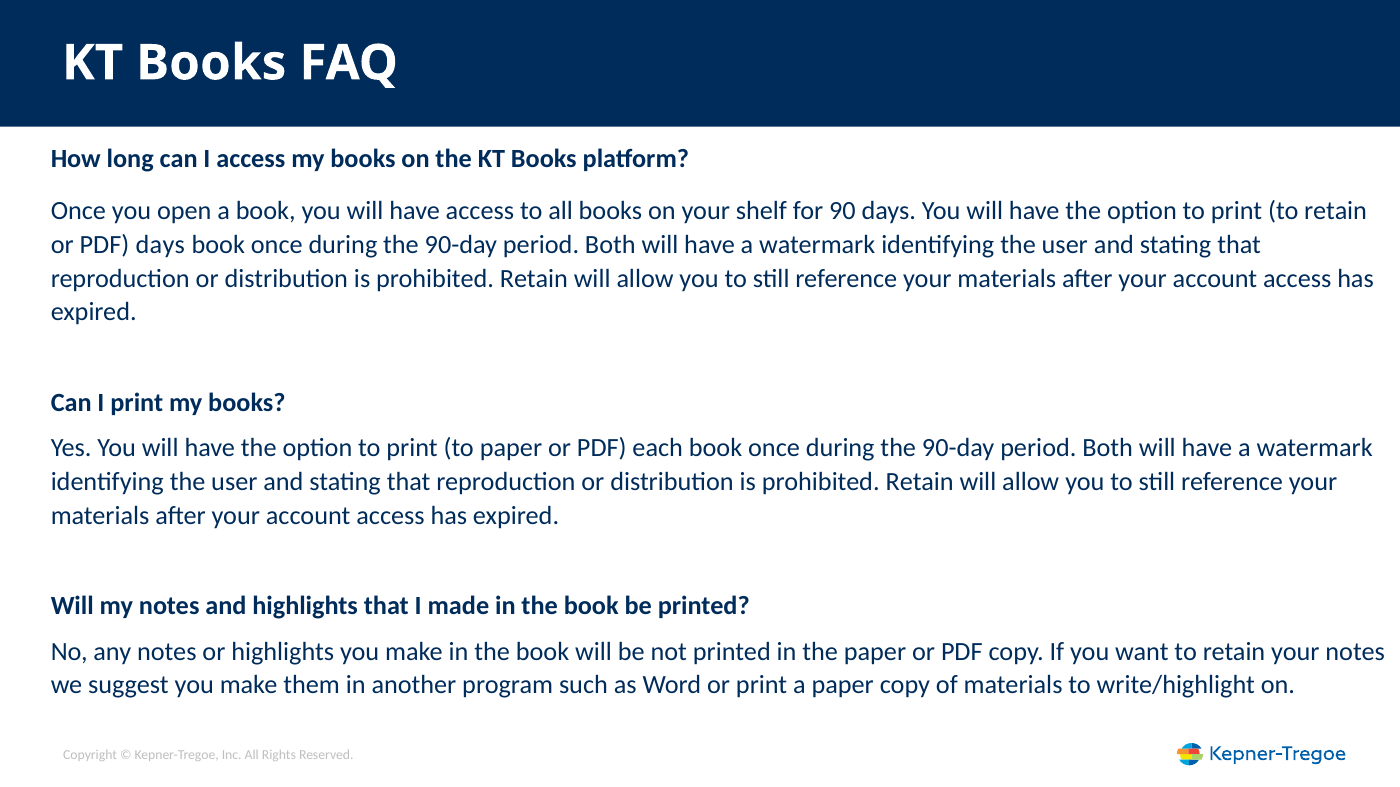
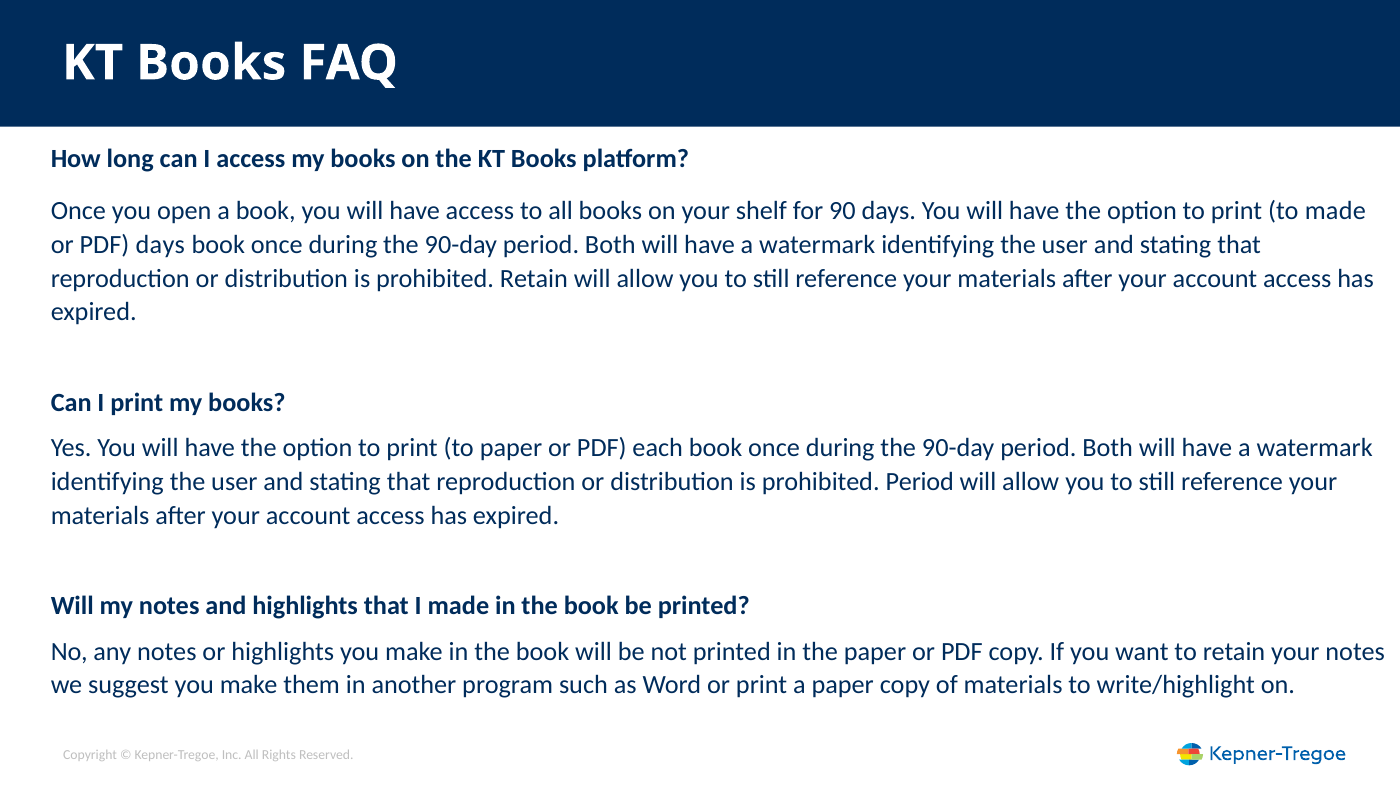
print to retain: retain -> made
Retain at (920, 482): Retain -> Period
